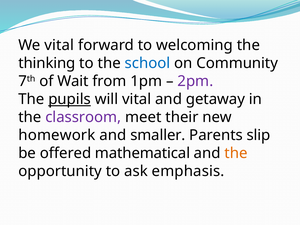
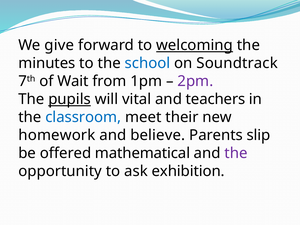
We vital: vital -> give
welcoming underline: none -> present
thinking: thinking -> minutes
Community: Community -> Soundtrack
getaway: getaway -> teachers
classroom colour: purple -> blue
smaller: smaller -> believe
the at (236, 153) colour: orange -> purple
emphasis: emphasis -> exhibition
